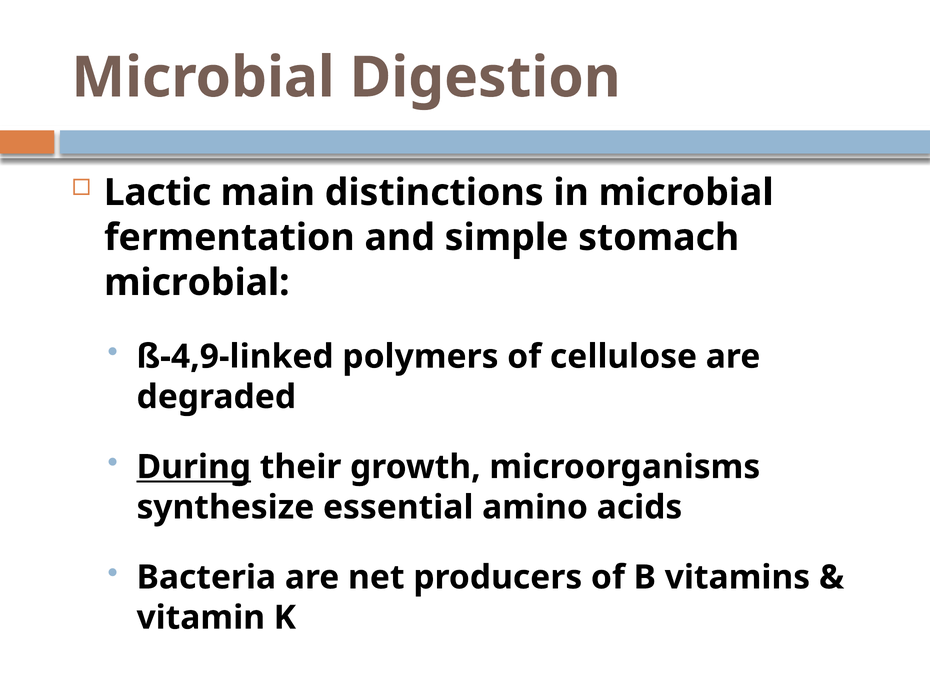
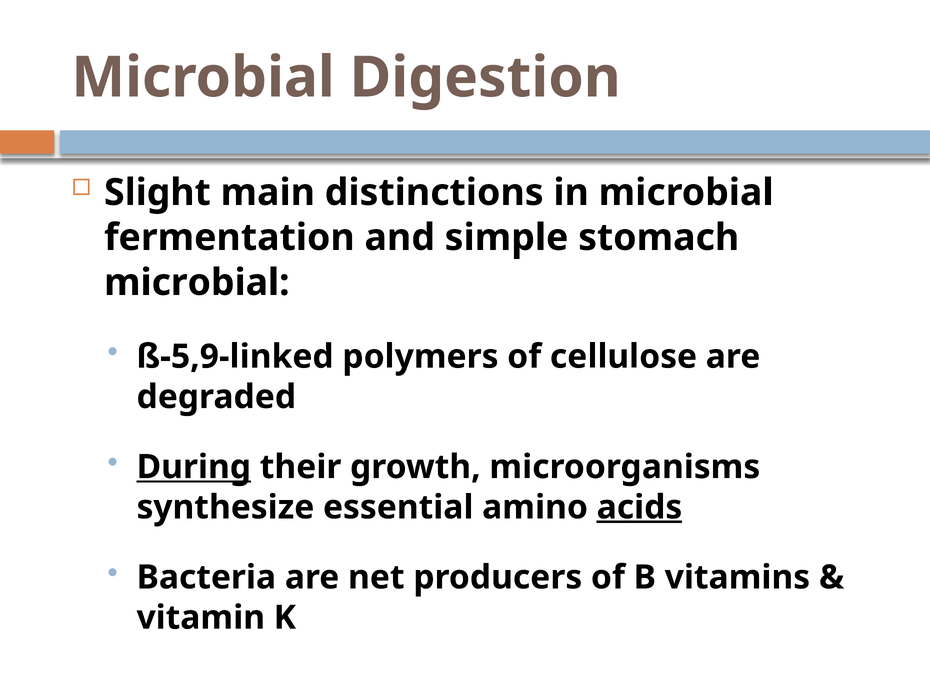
Lactic: Lactic -> Slight
ß-4,9-linked: ß-4,9-linked -> ß-5,9-linked
acids underline: none -> present
